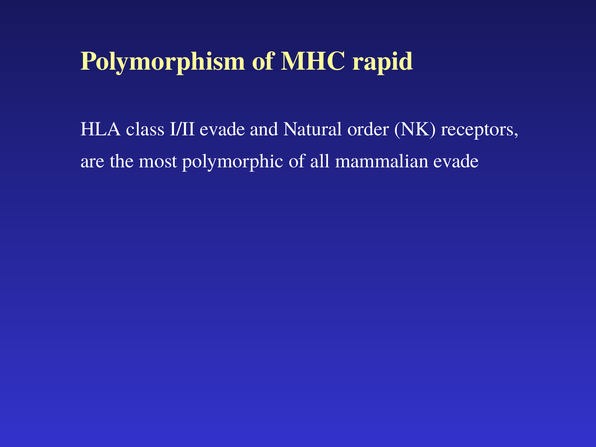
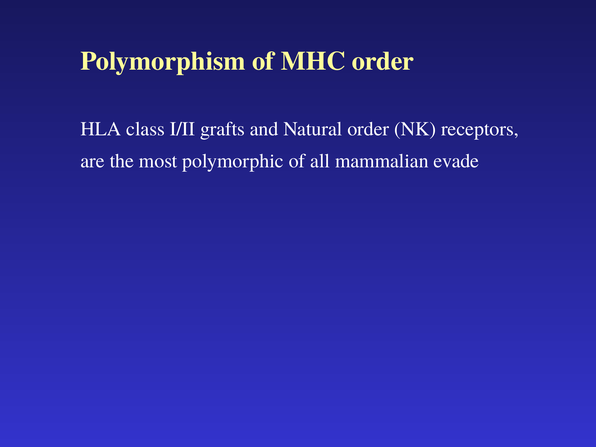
MHC rapid: rapid -> order
I/II evade: evade -> grafts
